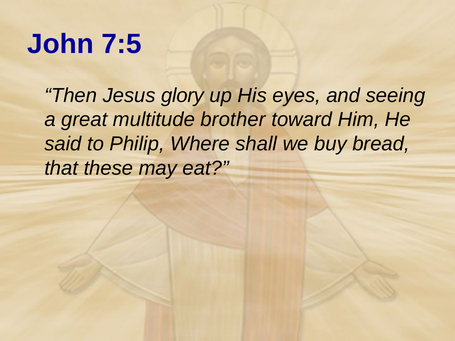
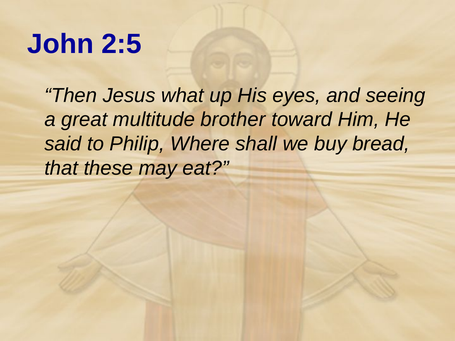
7:5: 7:5 -> 2:5
glory: glory -> what
